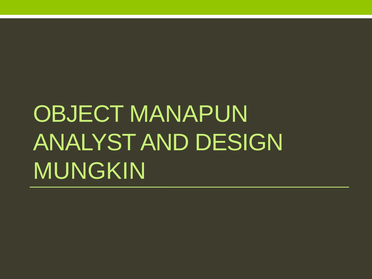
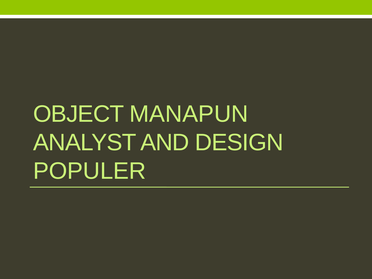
MUNGKIN: MUNGKIN -> POPULER
